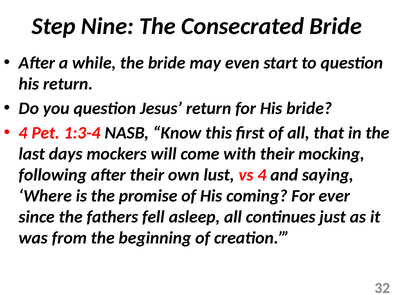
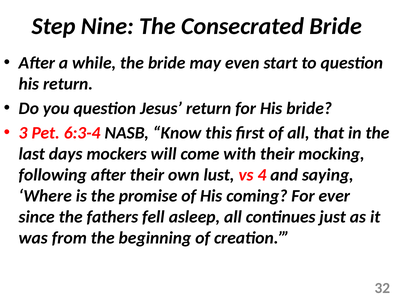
4 at (23, 133): 4 -> 3
1:3-4: 1:3-4 -> 6:3-4
